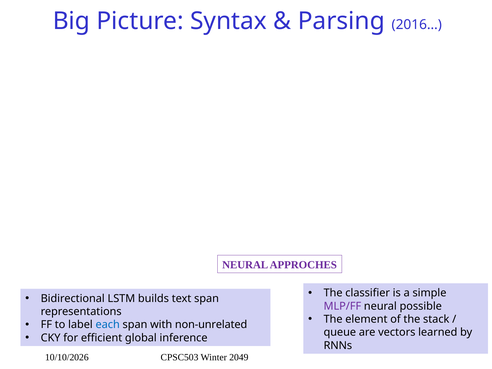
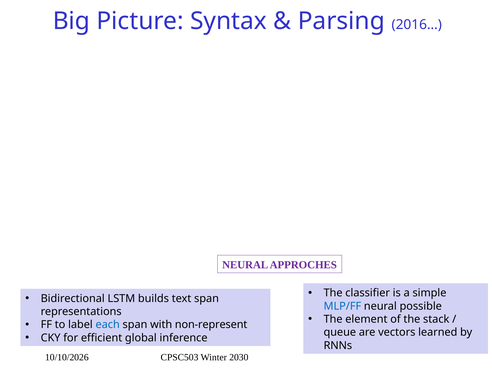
MLP/FF colour: purple -> blue
non-unrelated: non-unrelated -> non-represent
2049: 2049 -> 2030
